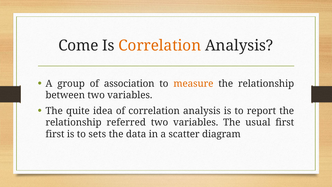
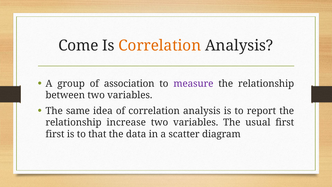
measure colour: orange -> purple
quite: quite -> same
referred: referred -> increase
sets: sets -> that
